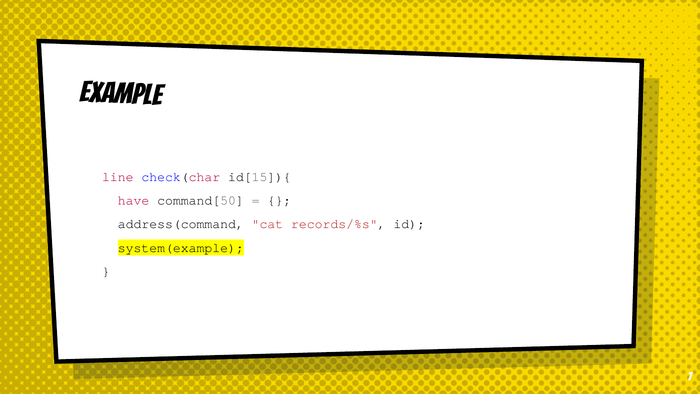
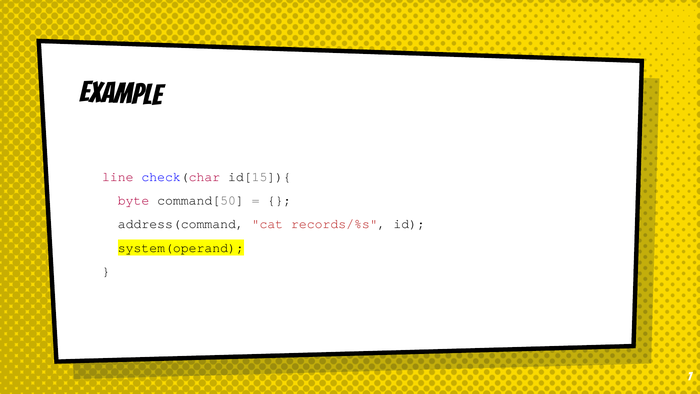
have: have -> byte
system(example: system(example -> system(operand
